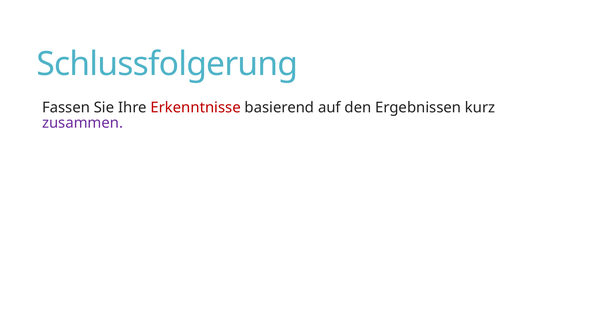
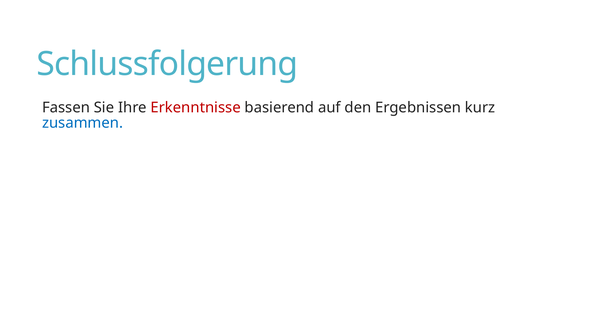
zusammen colour: purple -> blue
